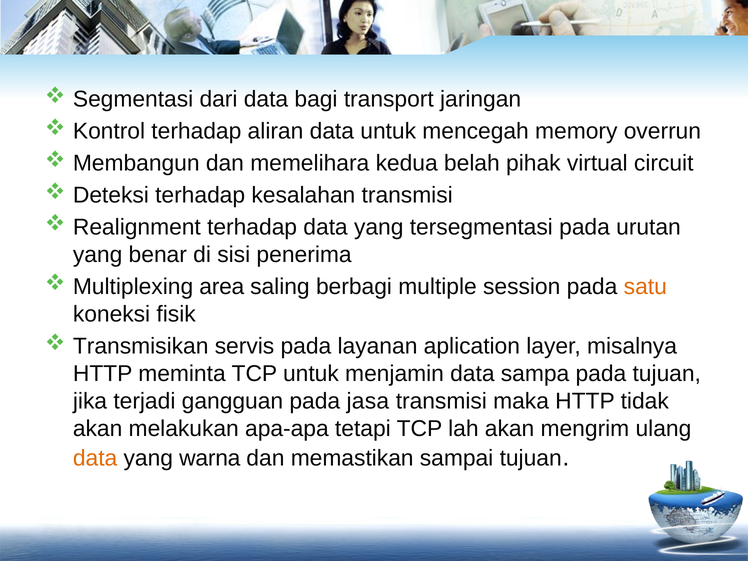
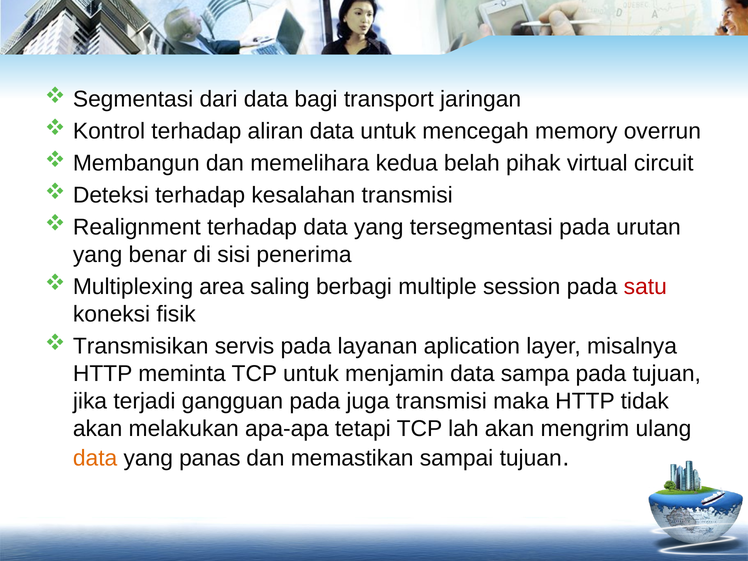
satu colour: orange -> red
jasa: jasa -> juga
warna: warna -> panas
